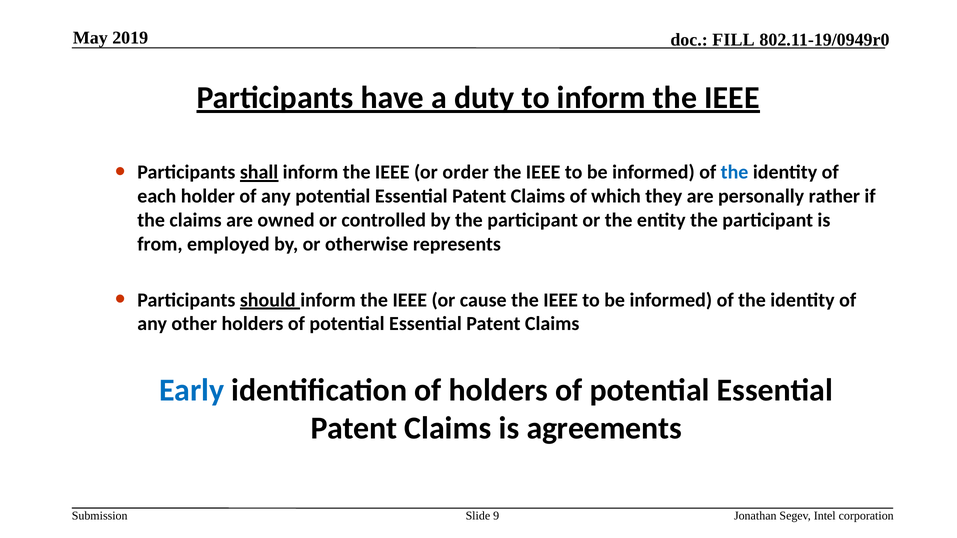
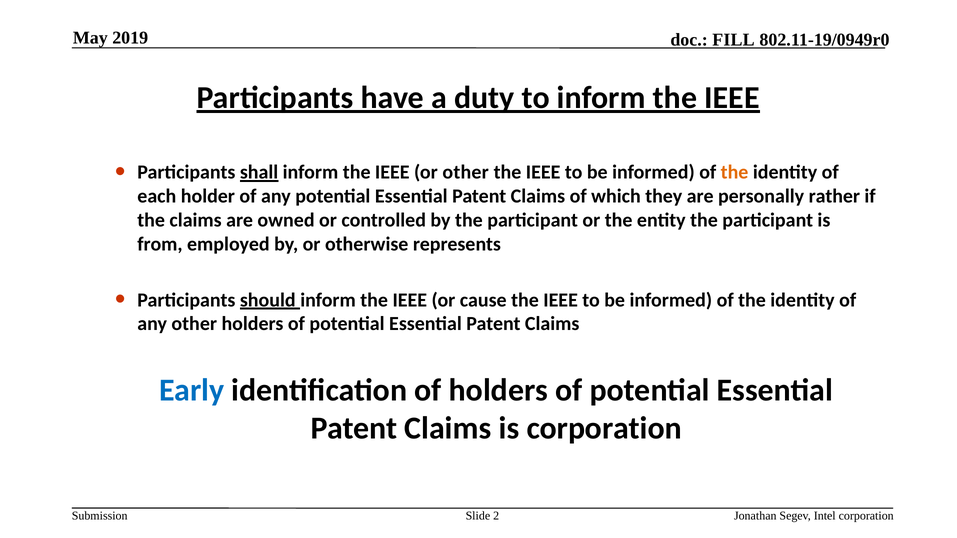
or order: order -> other
the at (735, 172) colour: blue -> orange
is agreements: agreements -> corporation
9: 9 -> 2
